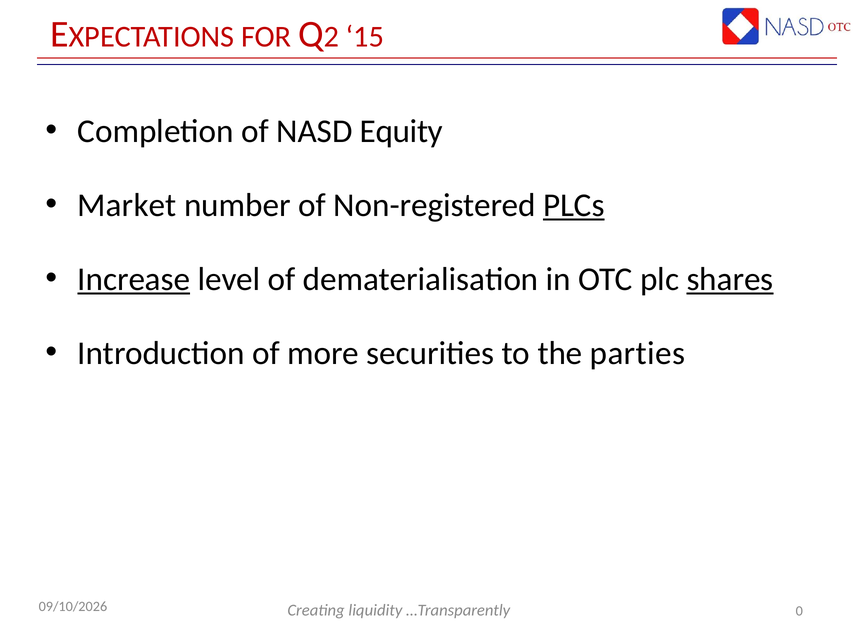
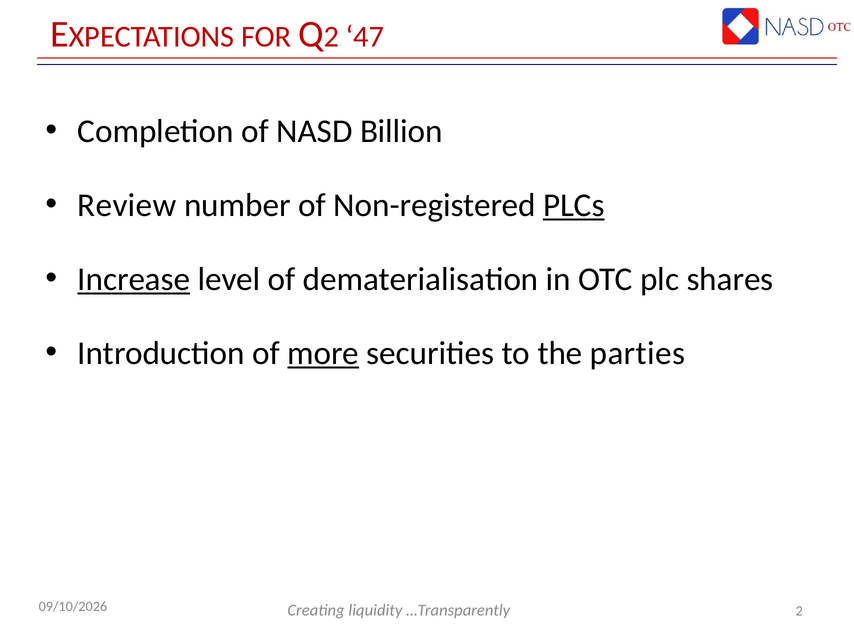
15: 15 -> 47
Equity: Equity -> Billion
Market: Market -> Review
shares underline: present -> none
more underline: none -> present
0 at (799, 612): 0 -> 2
